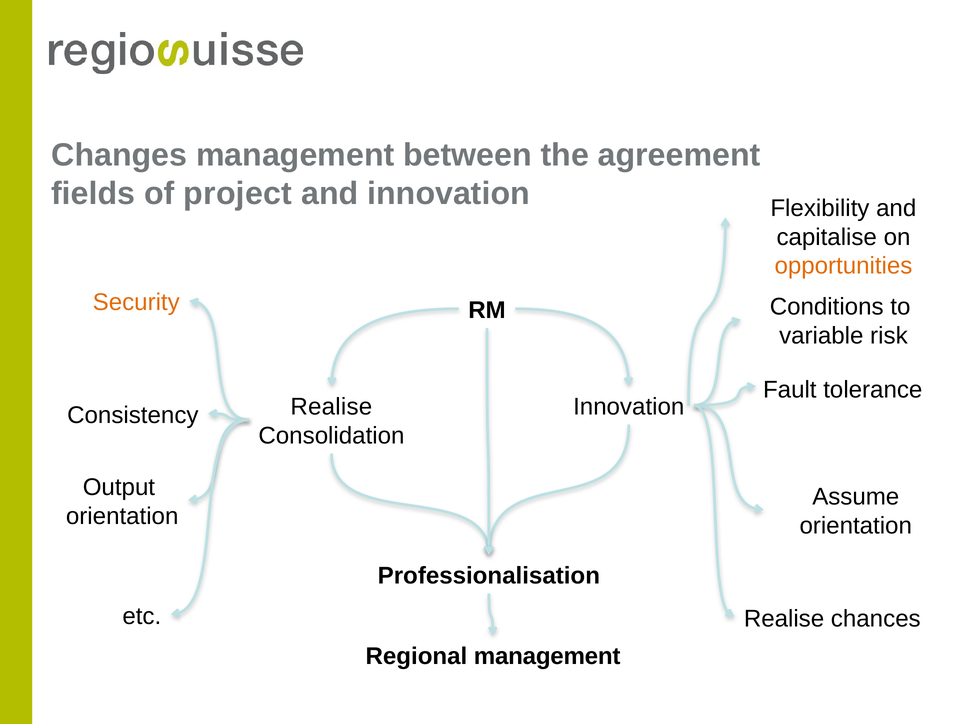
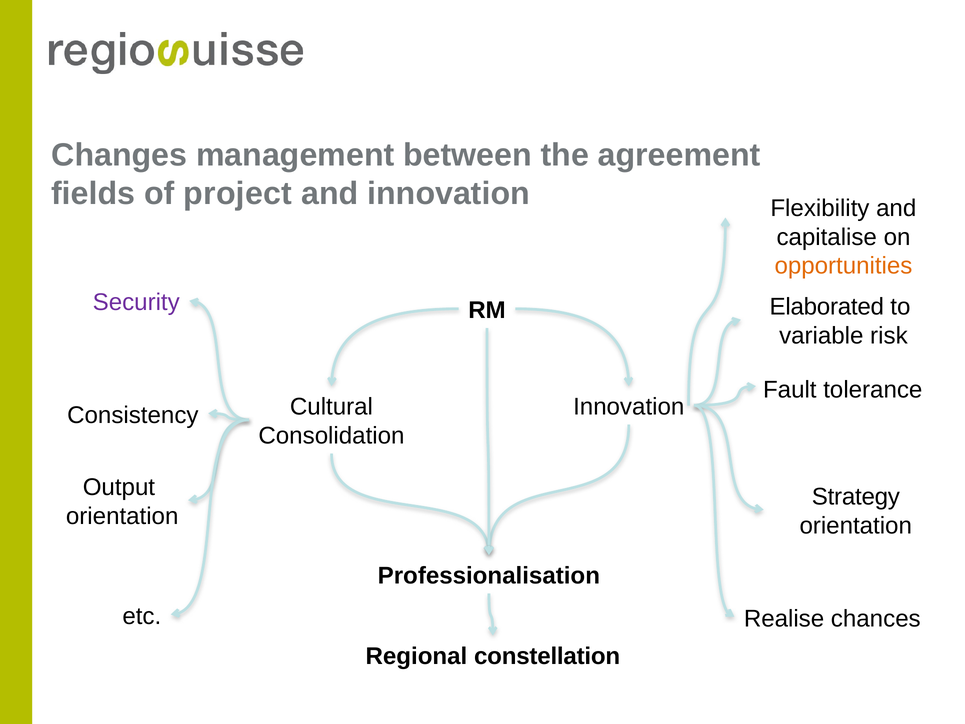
Security colour: orange -> purple
Conditions: Conditions -> Elaborated
Realise at (331, 407): Realise -> Cultural
Assume: Assume -> Strategy
Regional management: management -> constellation
